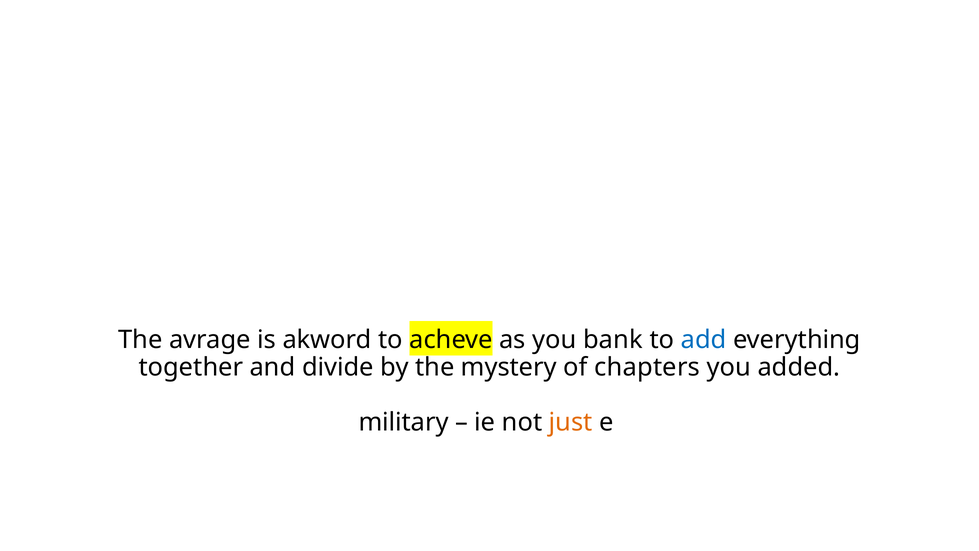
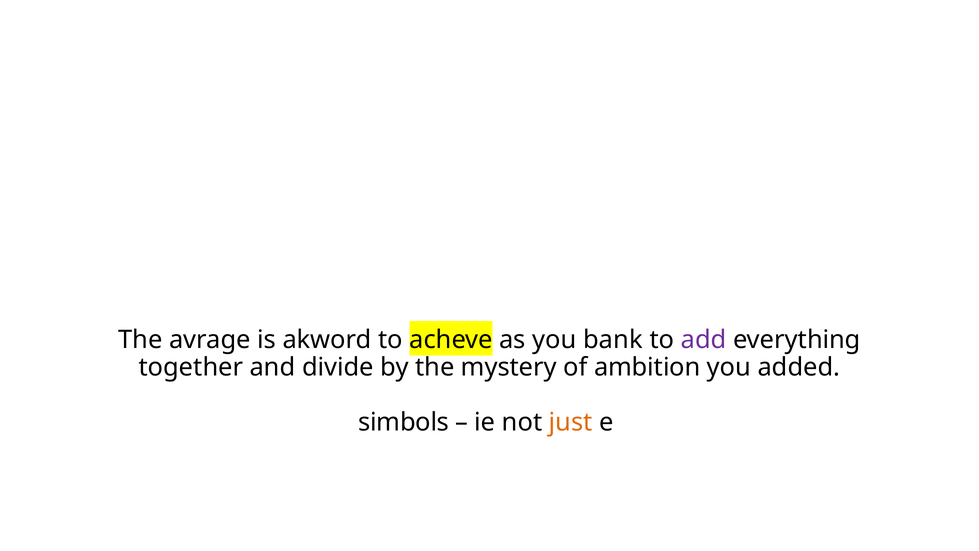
add colour: blue -> purple
chapters: chapters -> ambition
military: military -> simbols
